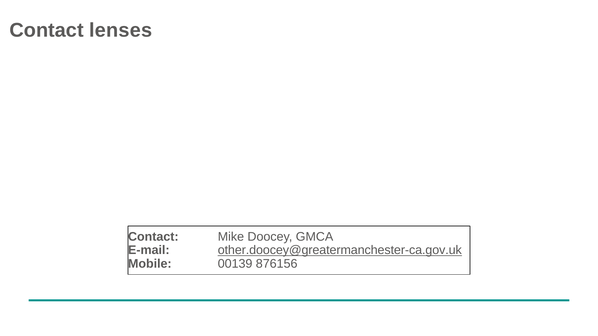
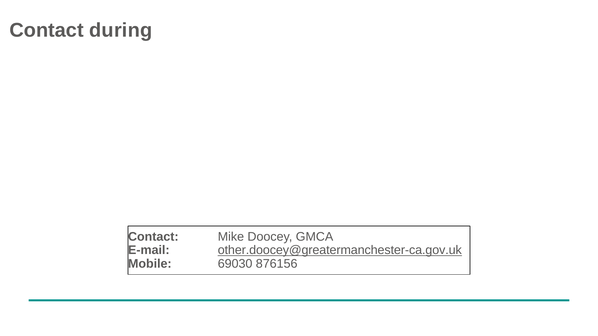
lenses: lenses -> during
00139: 00139 -> 69030
